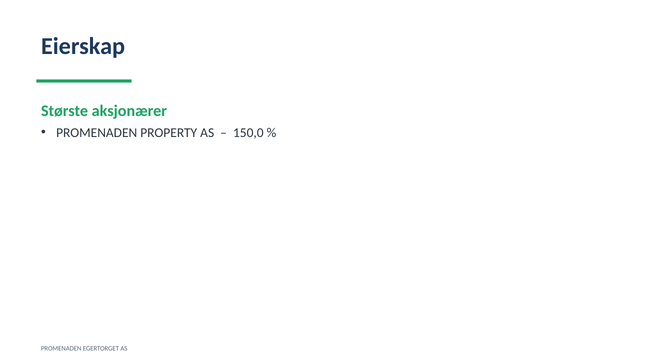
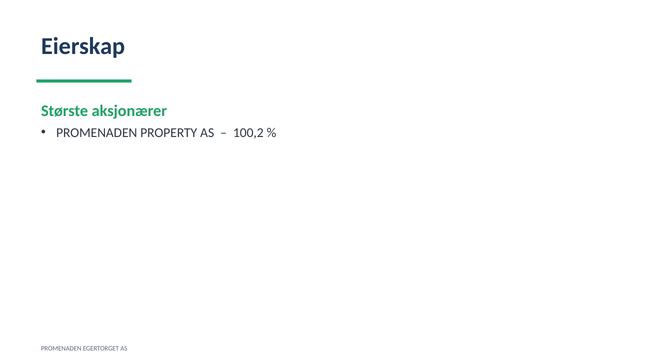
150,0: 150,0 -> 100,2
